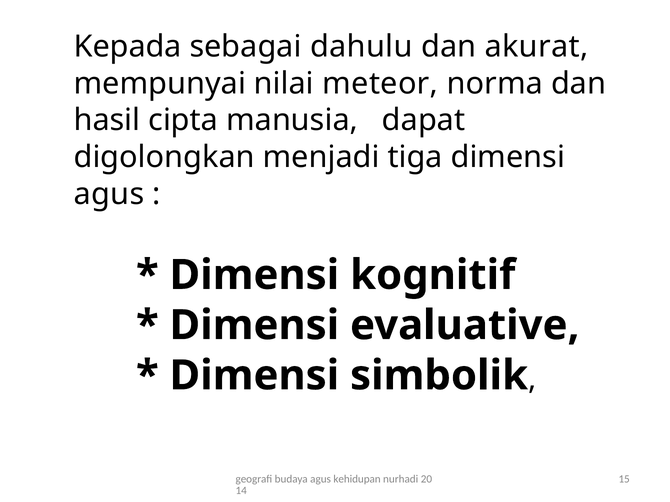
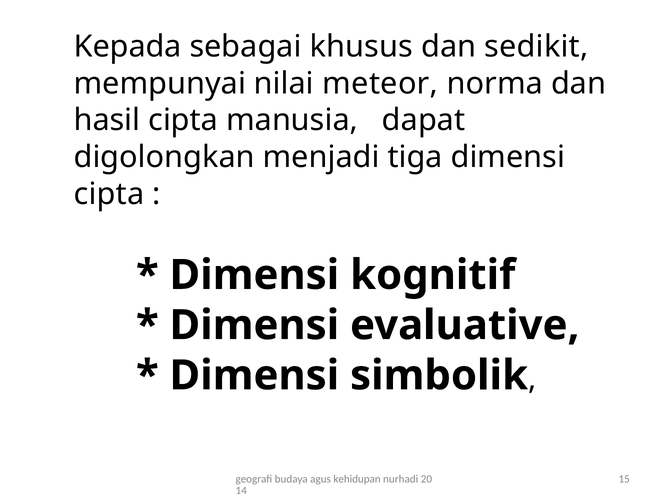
dahulu: dahulu -> khusus
akurat: akurat -> sedikit
agus at (109, 194): agus -> cipta
